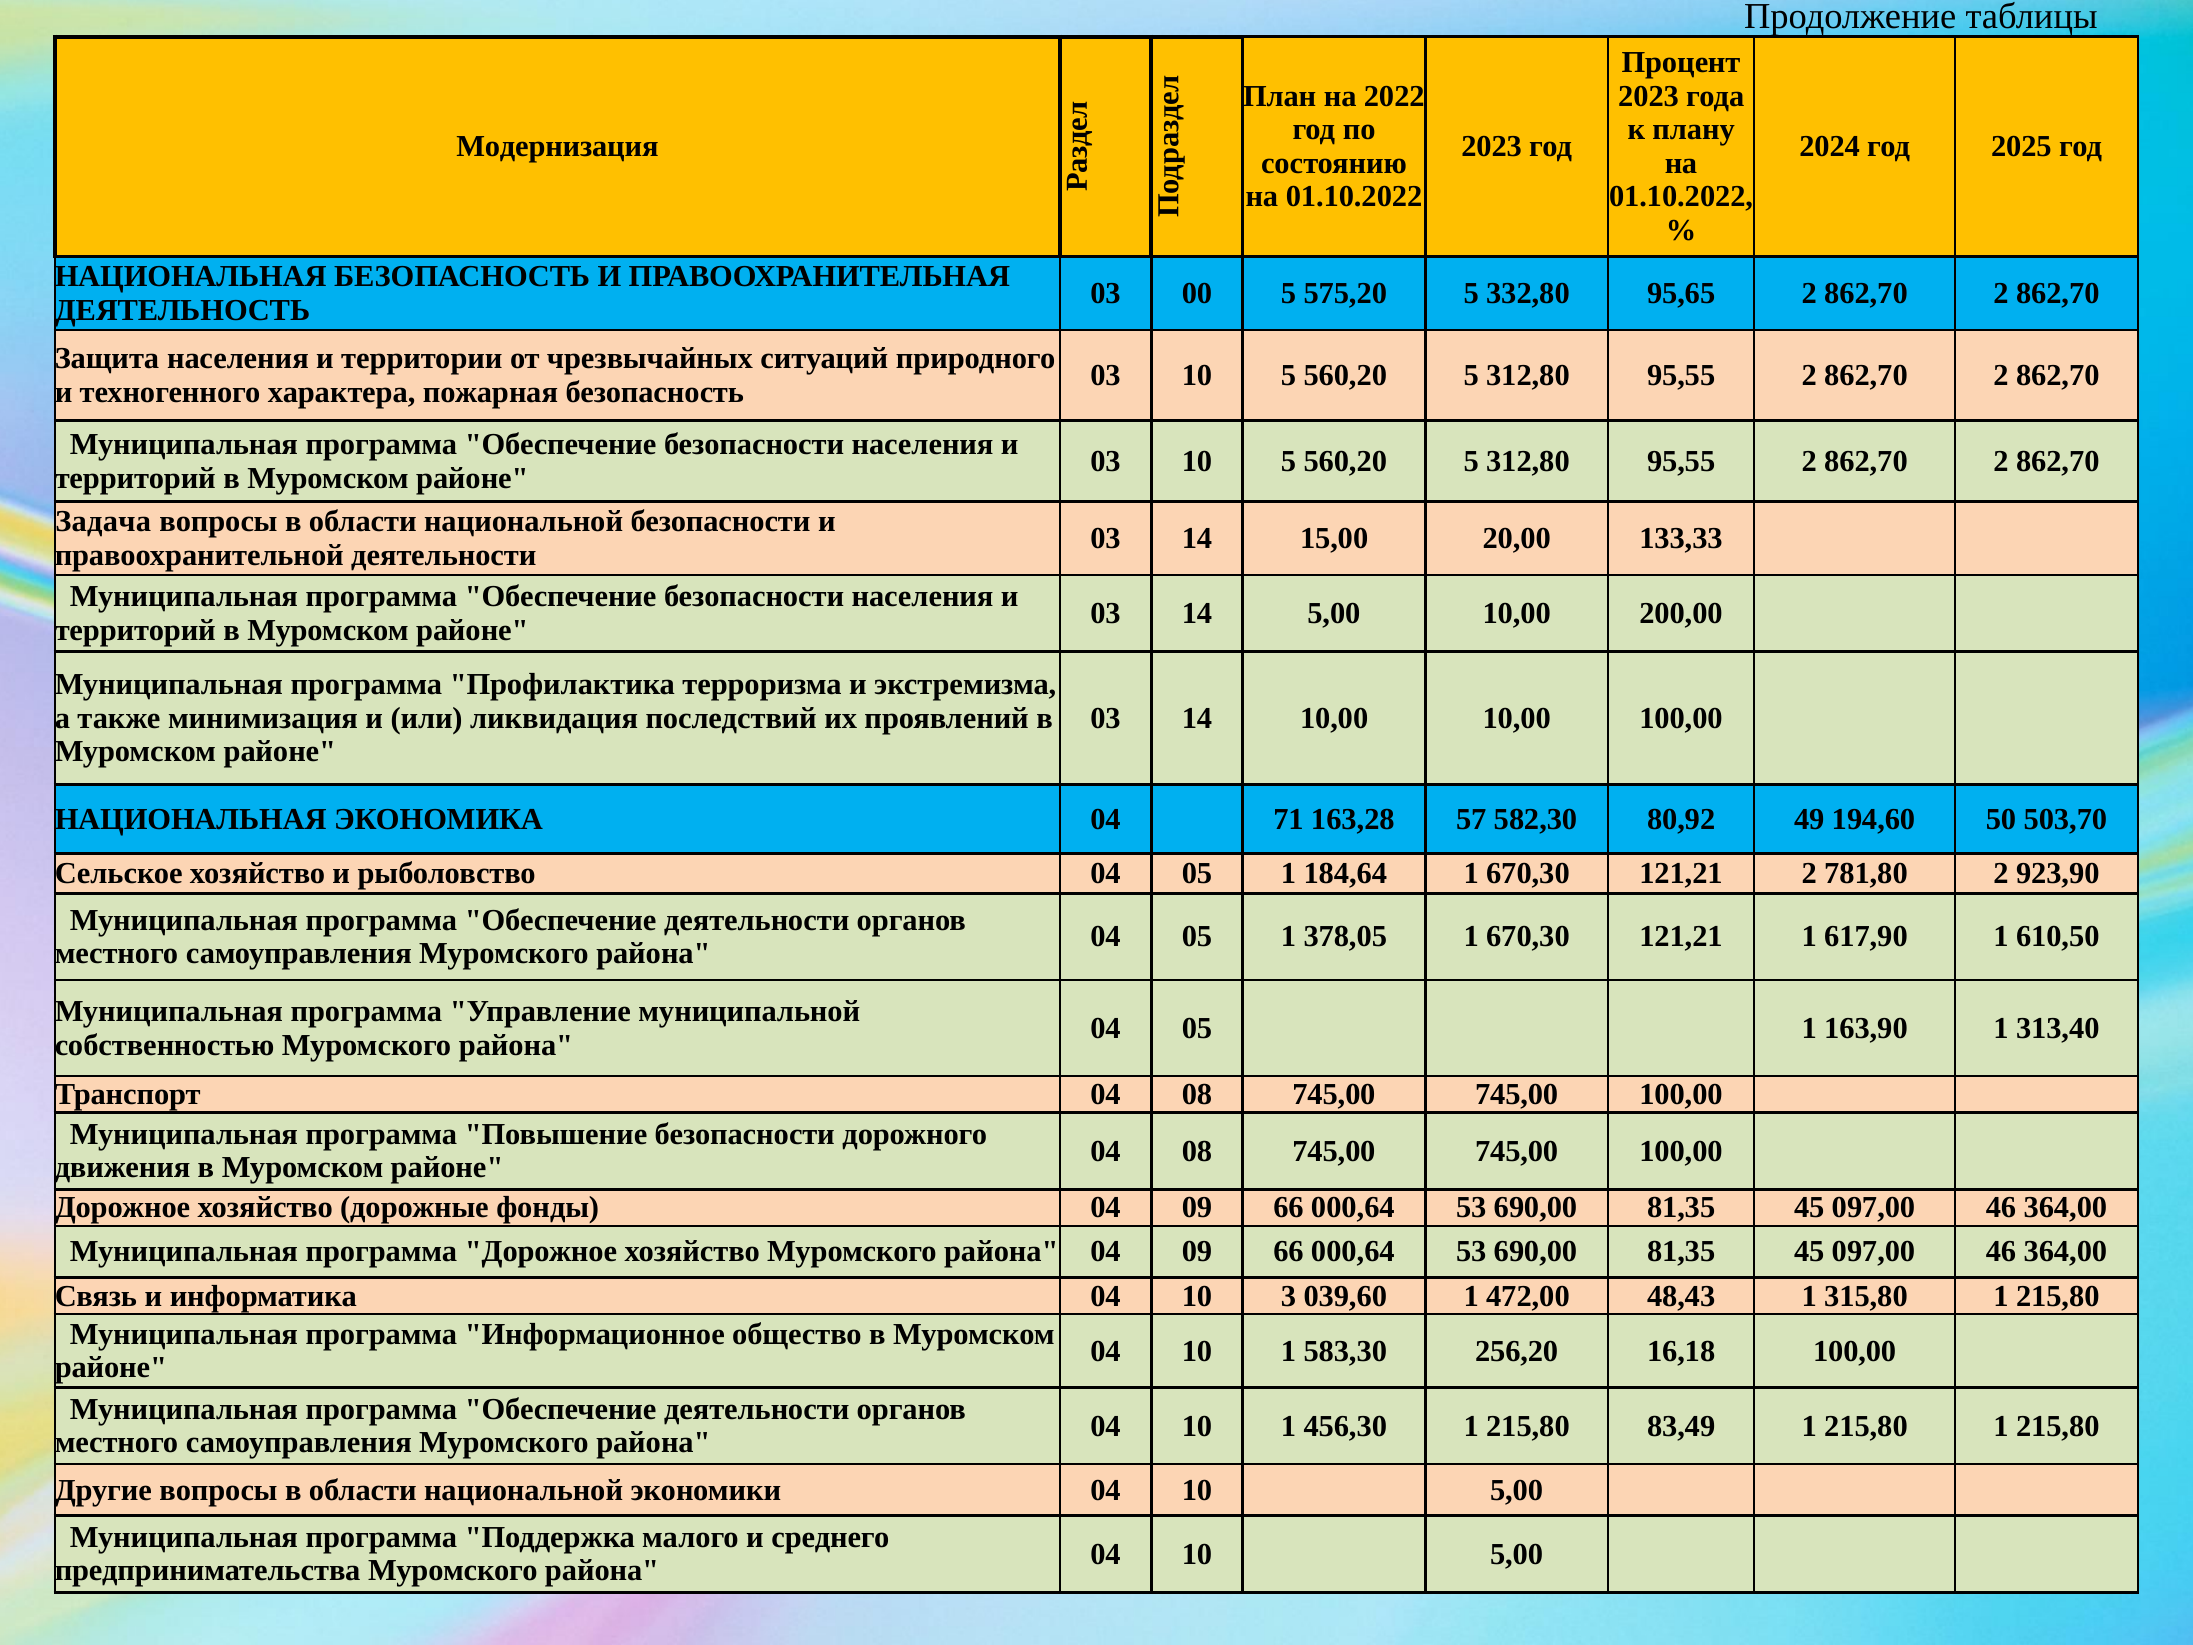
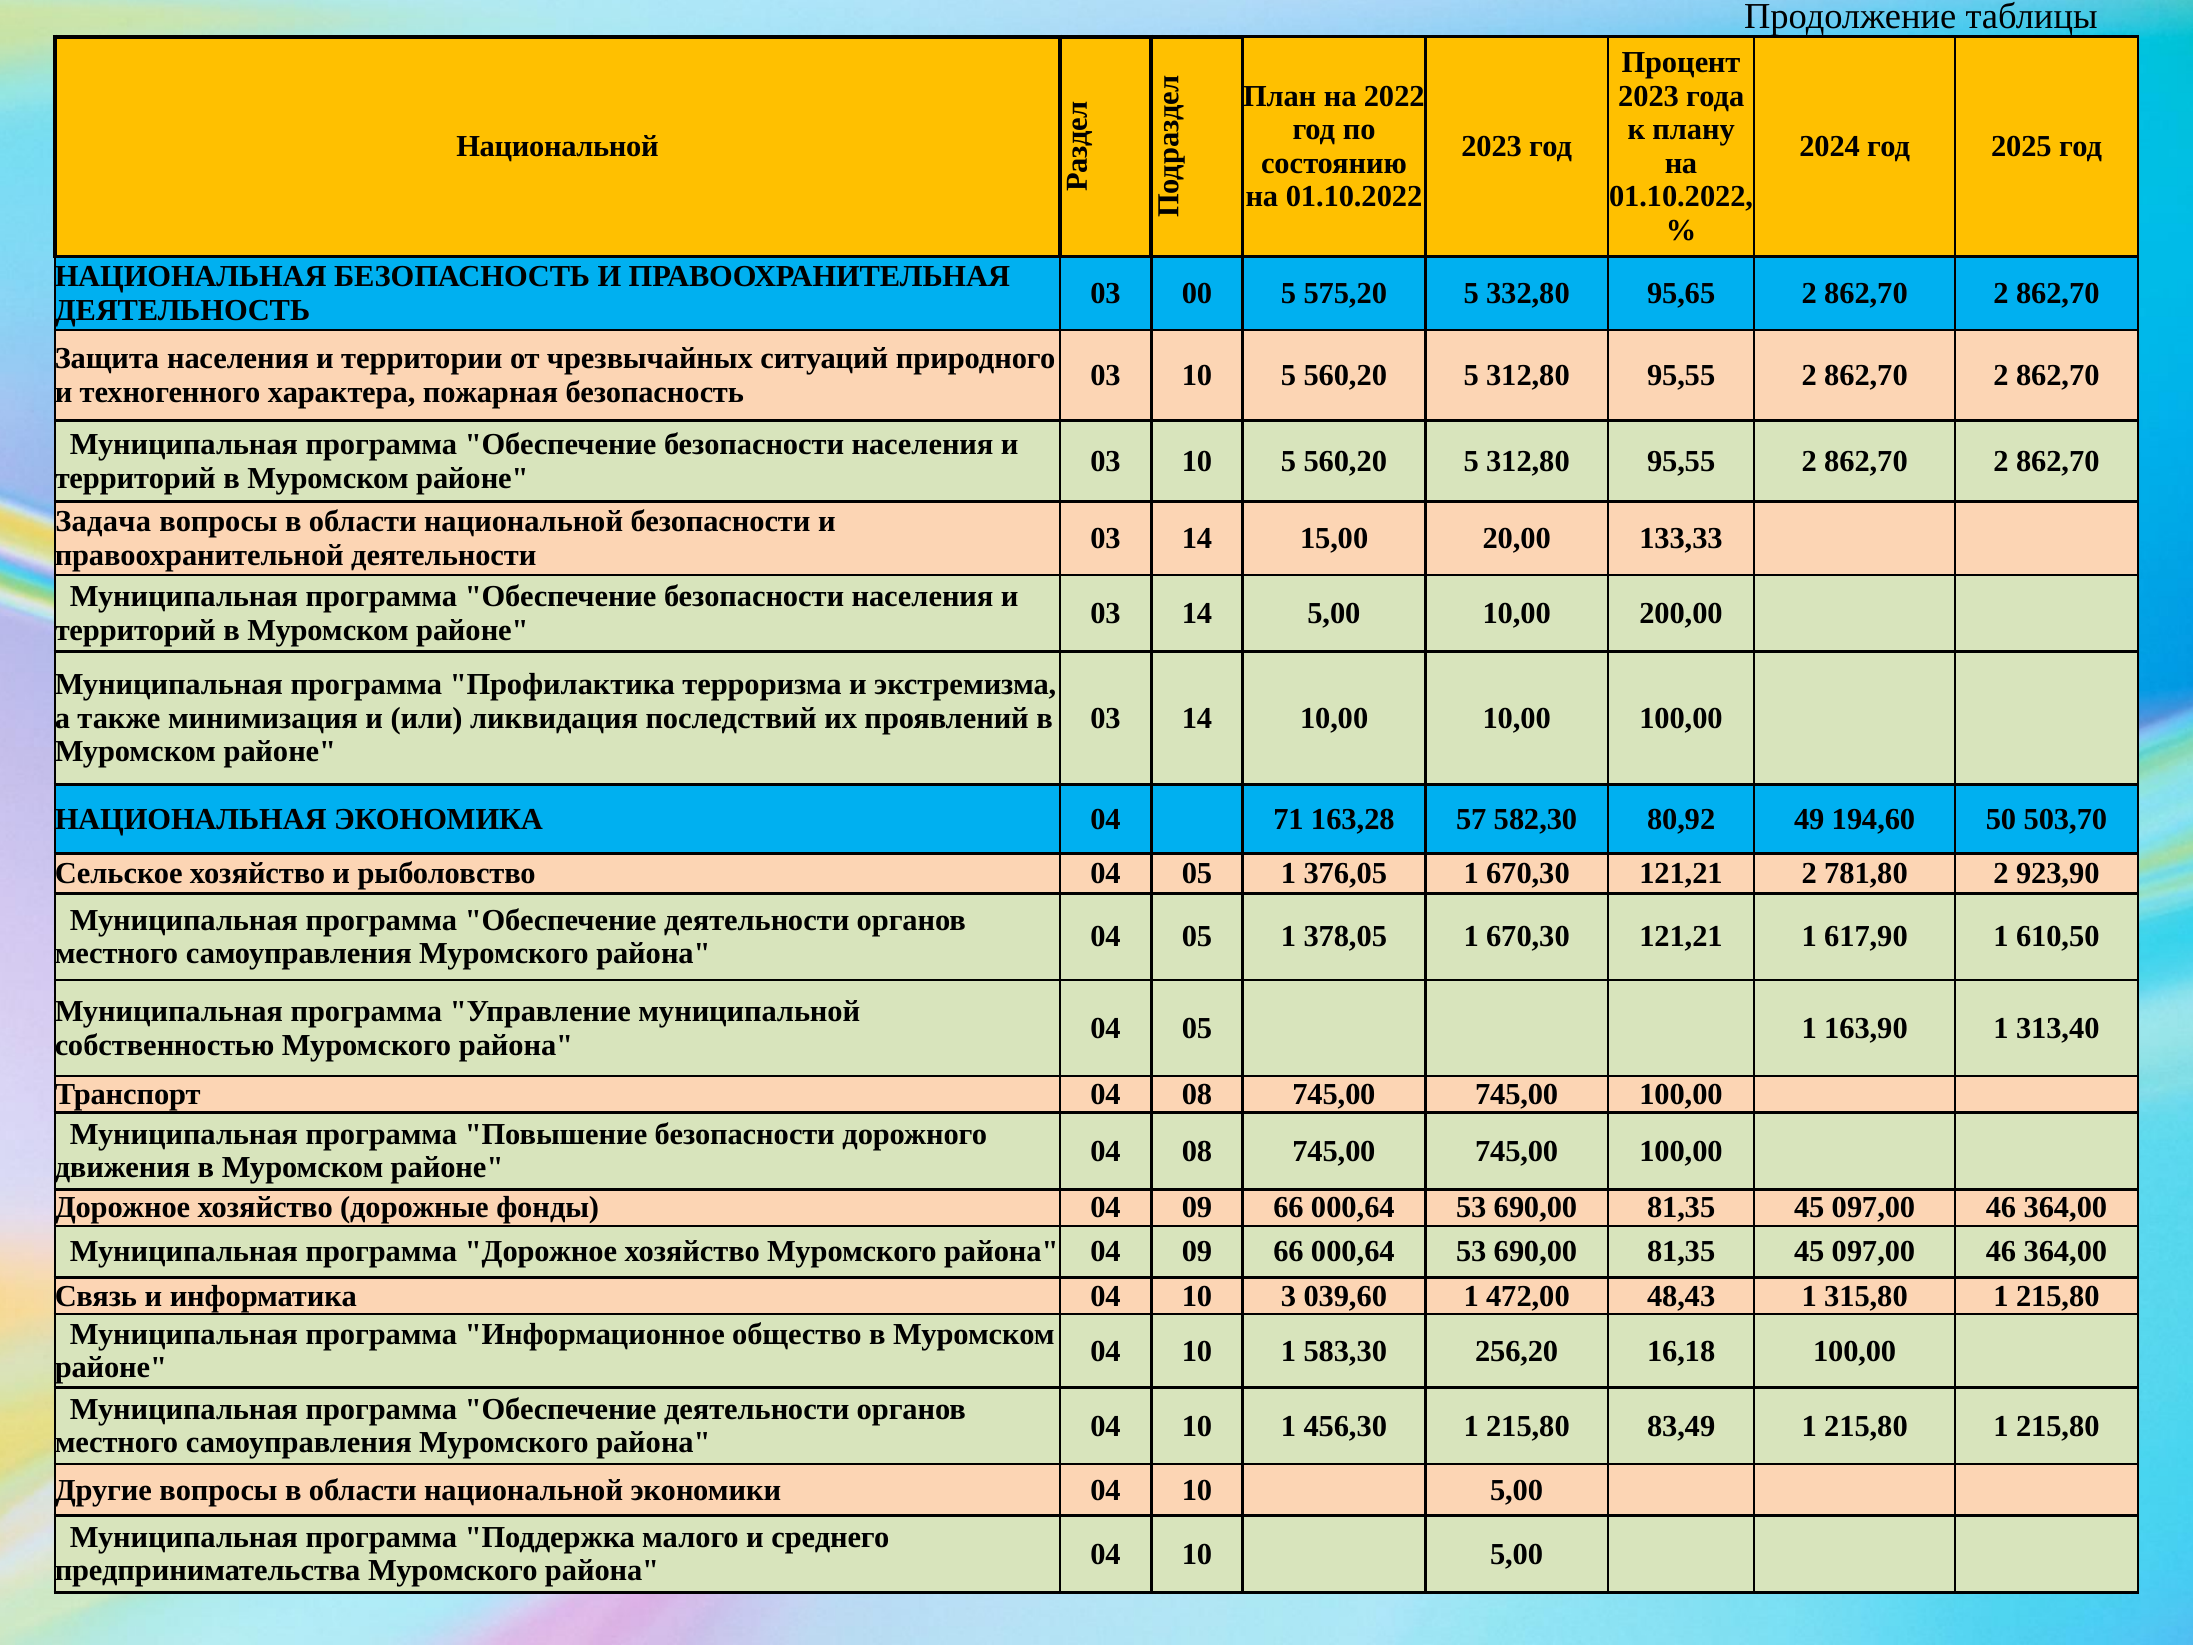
Модернизация at (557, 147): Модернизация -> Национальной
184,64: 184,64 -> 376,05
